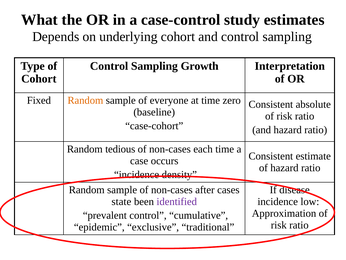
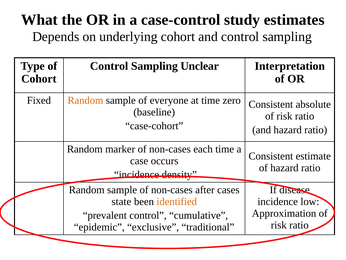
Growth: Growth -> Unclear
tedious: tedious -> marker
identified colour: purple -> orange
